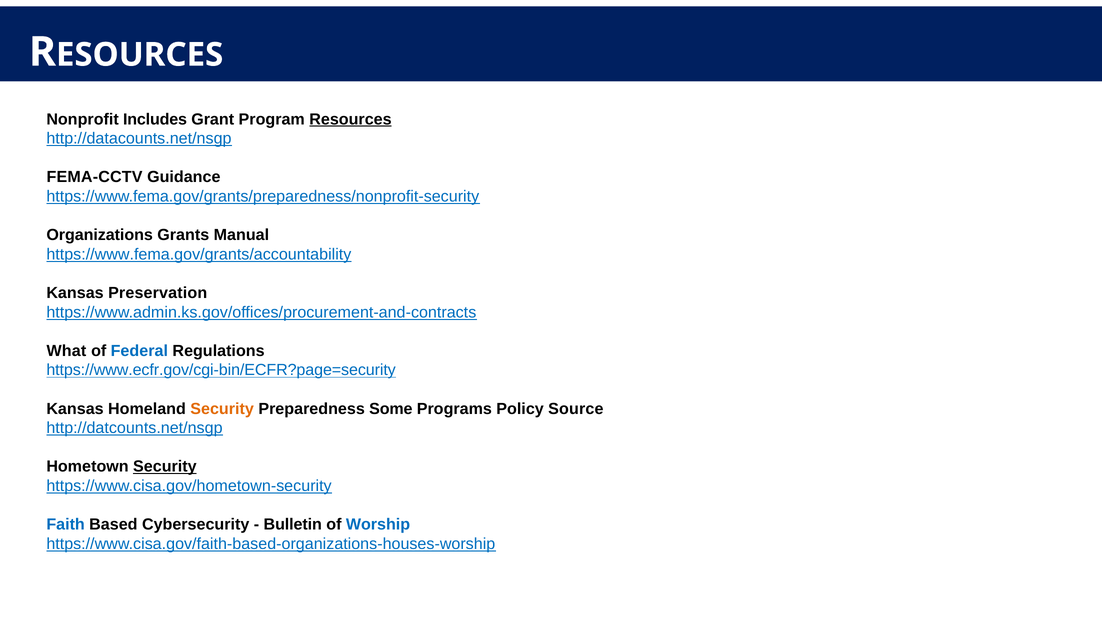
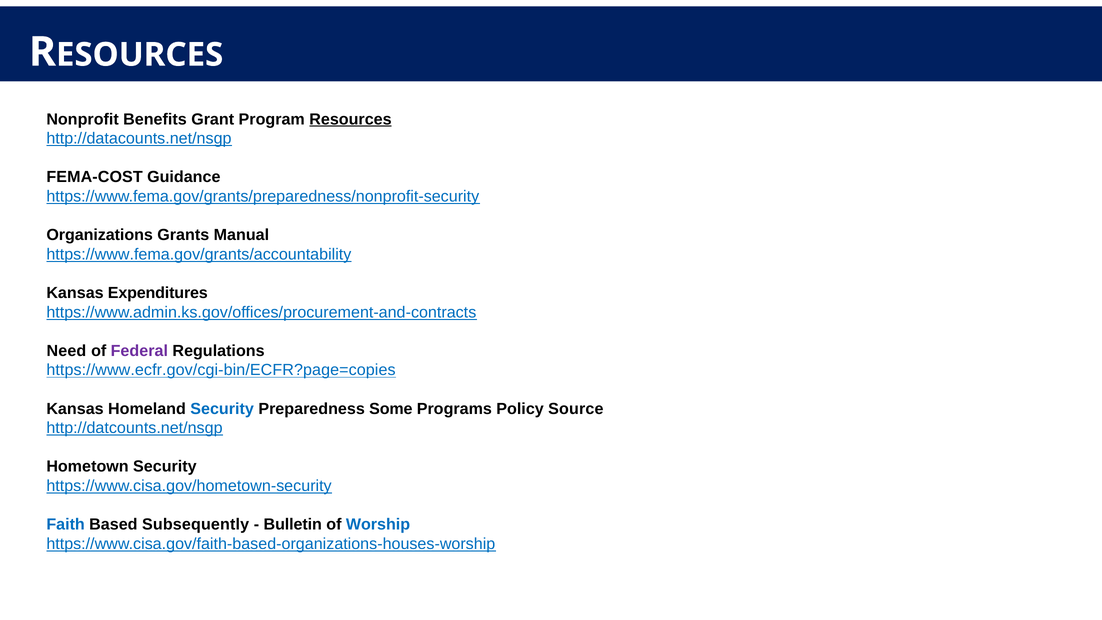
Includes: Includes -> Benefits
FEMA-CCTV: FEMA-CCTV -> FEMA-COST
Preservation: Preservation -> Expenditures
What: What -> Need
Federal colour: blue -> purple
https://www.ecfr.gov/cgi-bin/ECFR?page=security: https://www.ecfr.gov/cgi-bin/ECFR?page=security -> https://www.ecfr.gov/cgi-bin/ECFR?page=copies
Security at (222, 409) colour: orange -> blue
Security at (165, 467) underline: present -> none
Cybersecurity: Cybersecurity -> Subsequently
